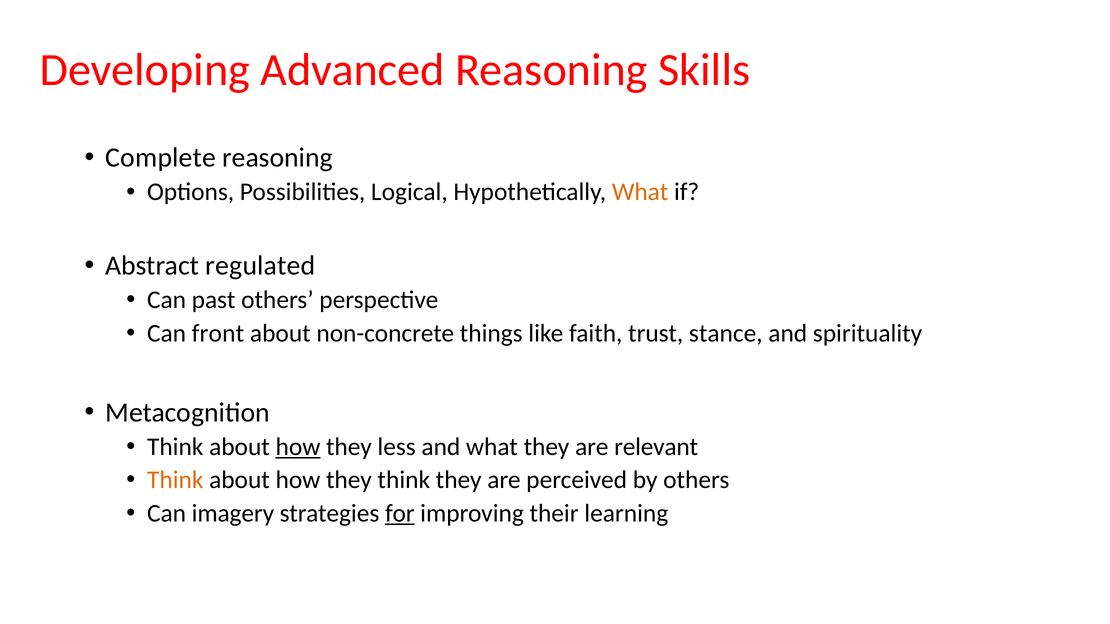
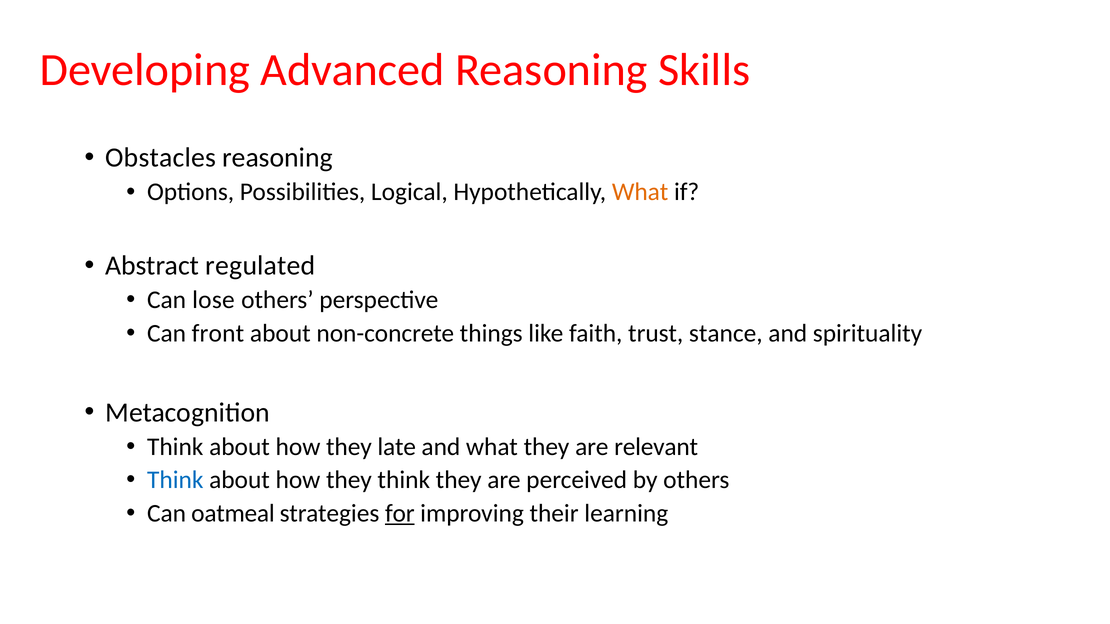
Complete: Complete -> Obstacles
past: past -> lose
how at (298, 447) underline: present -> none
less: less -> late
Think at (175, 480) colour: orange -> blue
imagery: imagery -> oatmeal
